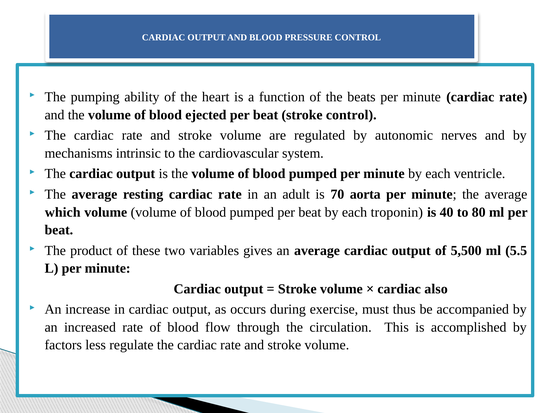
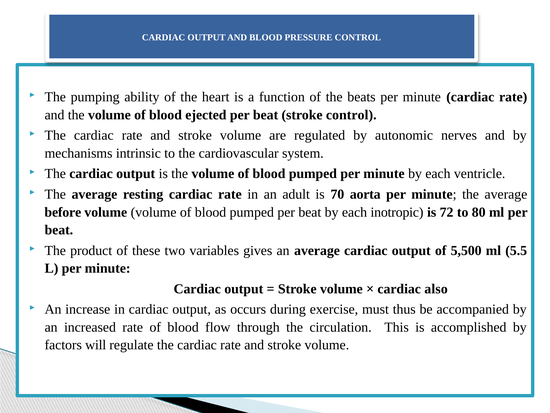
which: which -> before
troponin: troponin -> inotropic
40: 40 -> 72
less: less -> will
